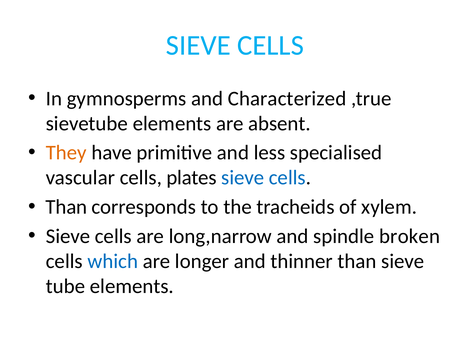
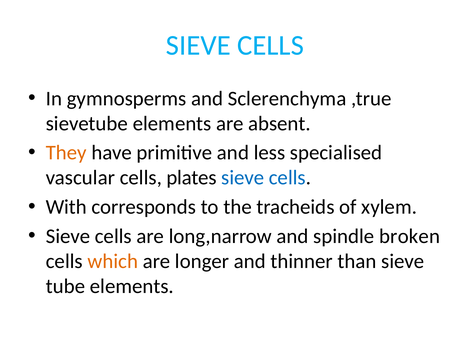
Characterized: Characterized -> Sclerenchyma
Than at (66, 207): Than -> With
which colour: blue -> orange
